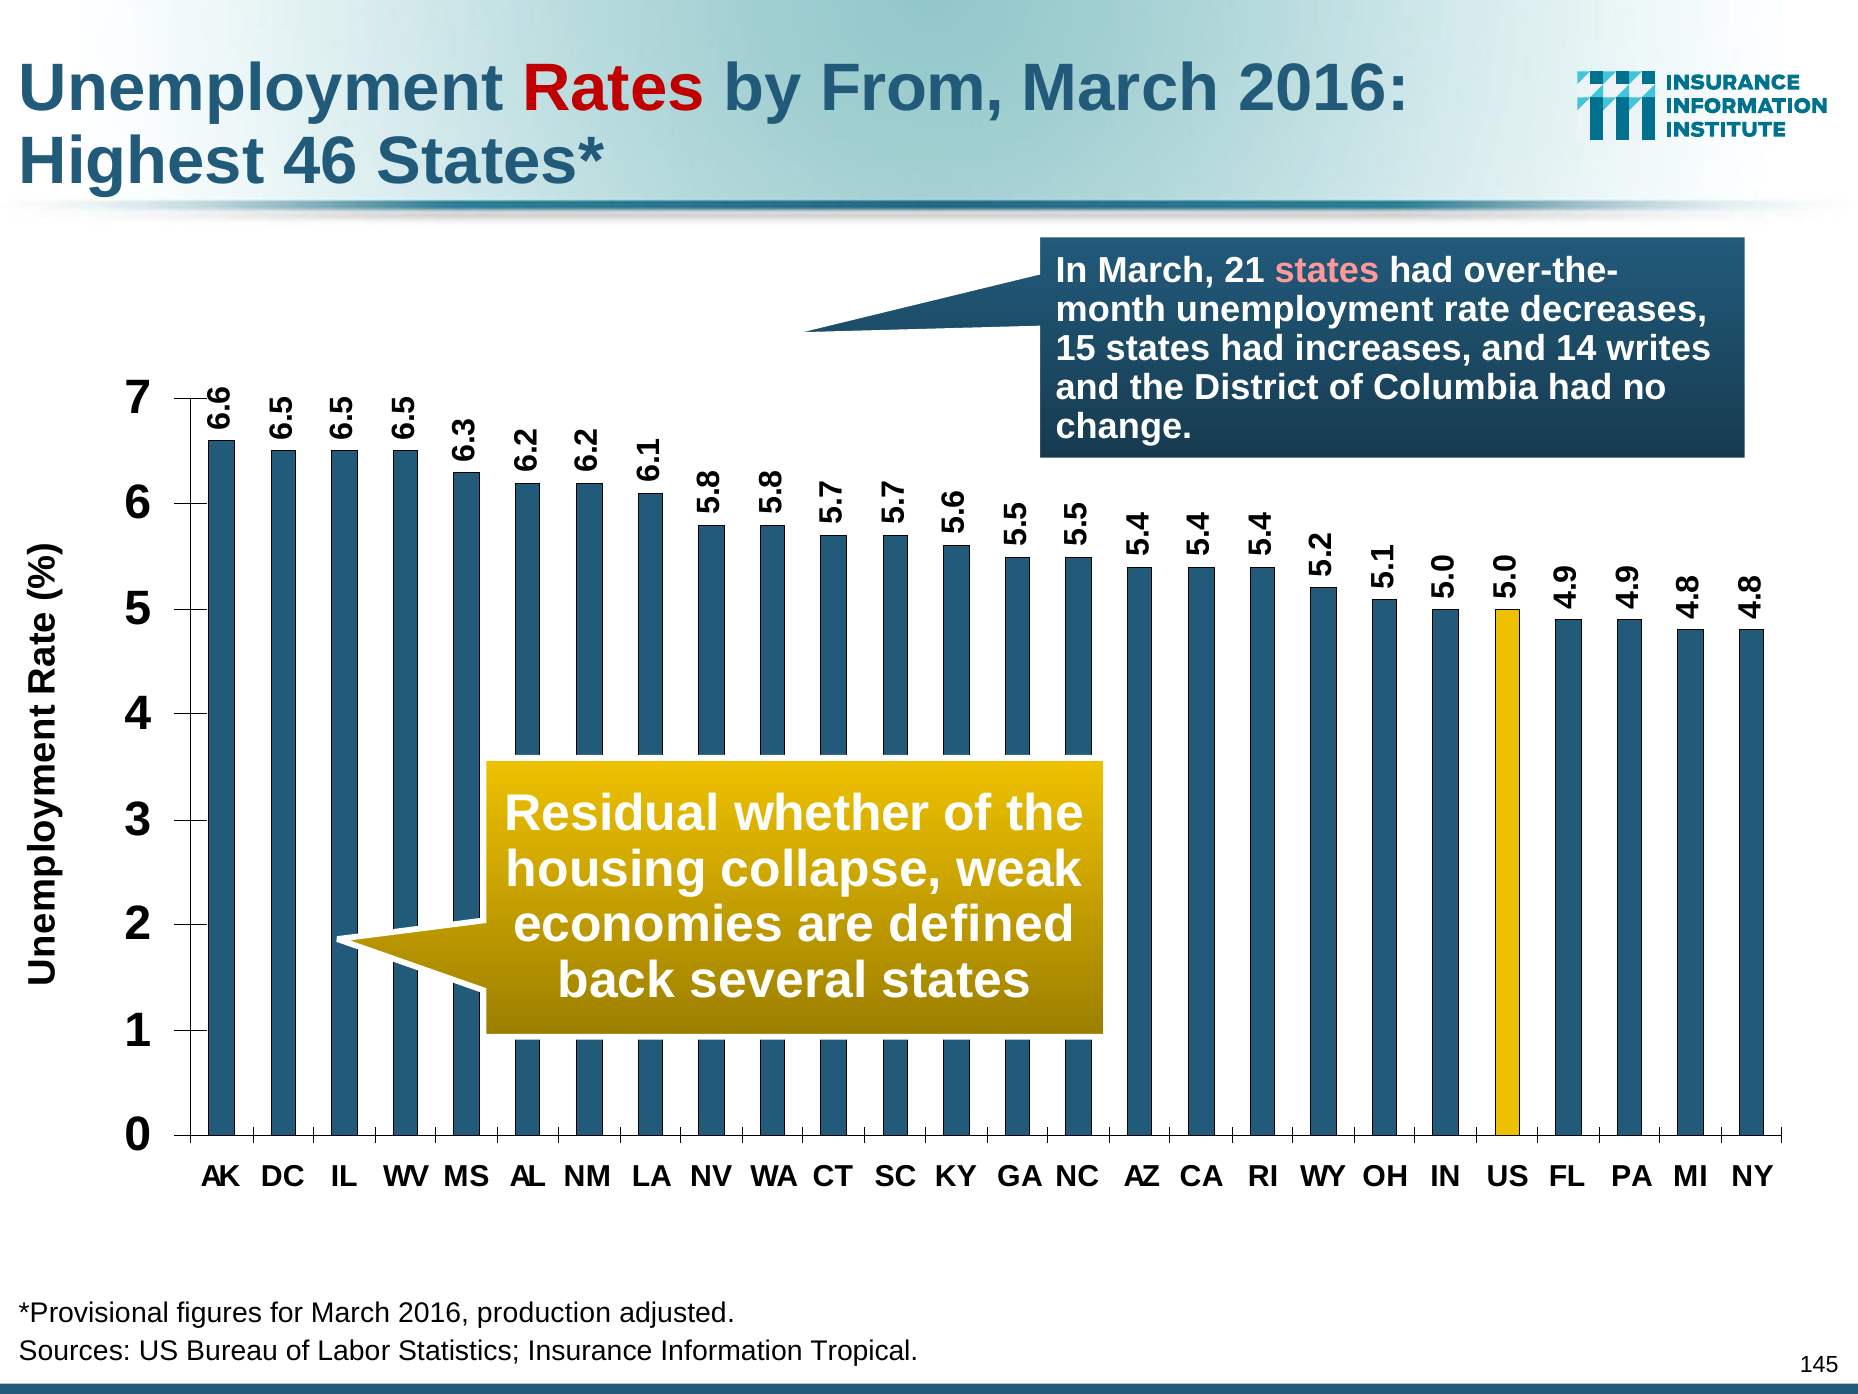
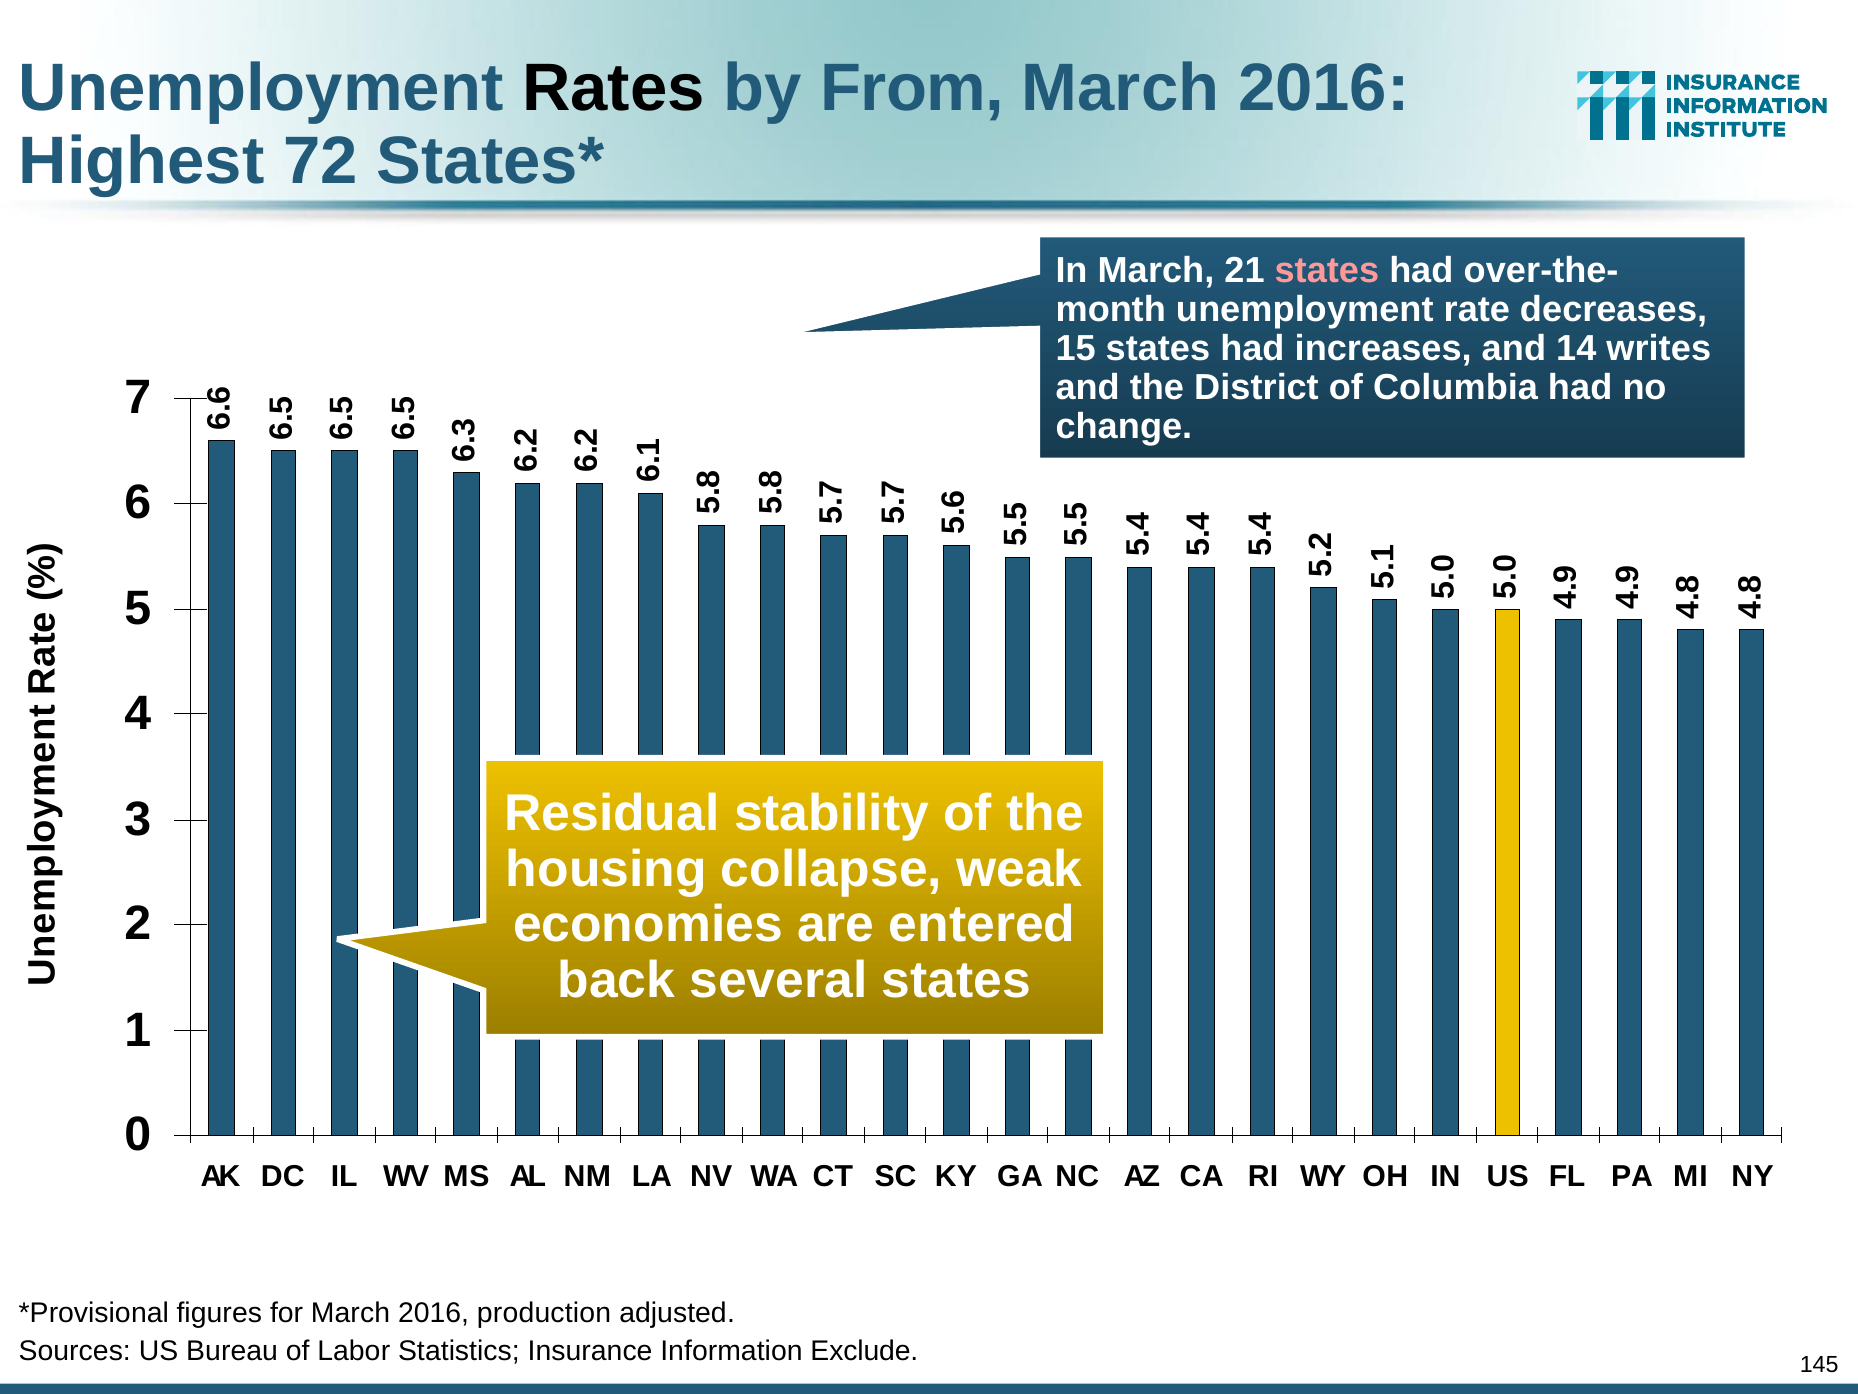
Rates colour: red -> black
46: 46 -> 72
whether: whether -> stability
defined: defined -> entered
Tropical: Tropical -> Exclude
